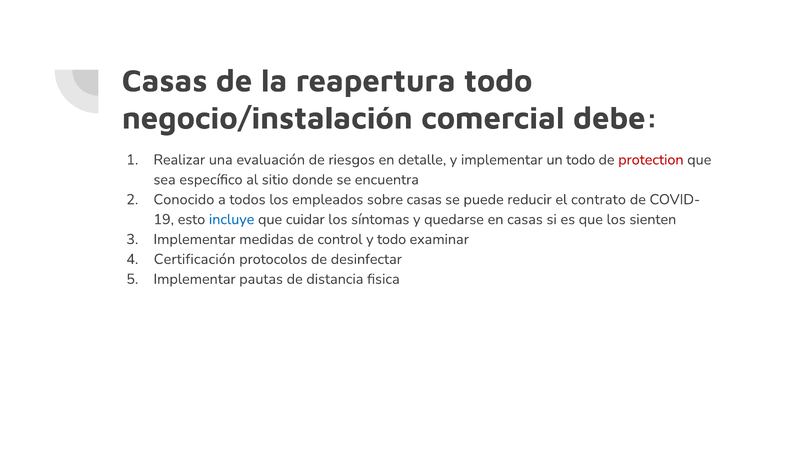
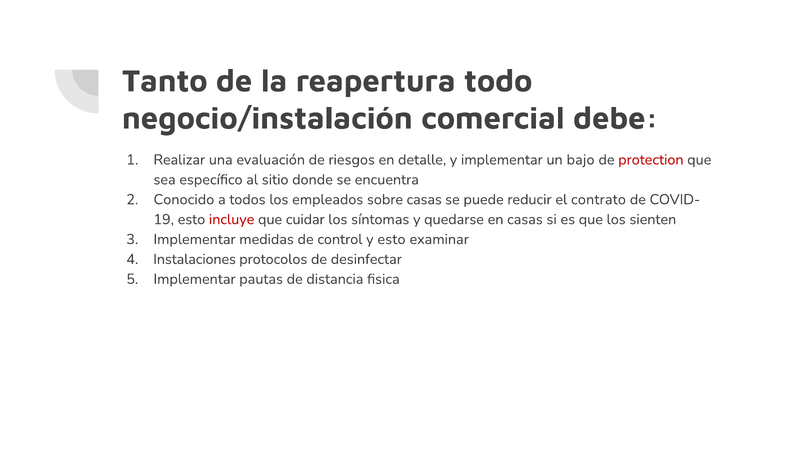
Casas at (165, 81): Casas -> Tanto
un todo: todo -> bajo
incluye colour: blue -> red
y todo: todo -> esto
Certificación: Certificación -> Instalaciones
